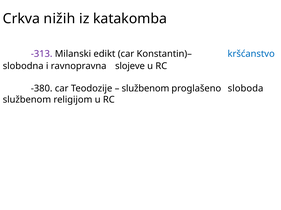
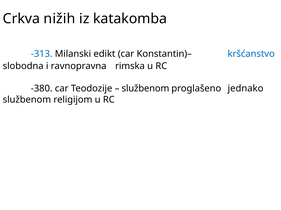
-313 colour: purple -> blue
slojeve: slojeve -> rimska
sloboda: sloboda -> jednako
